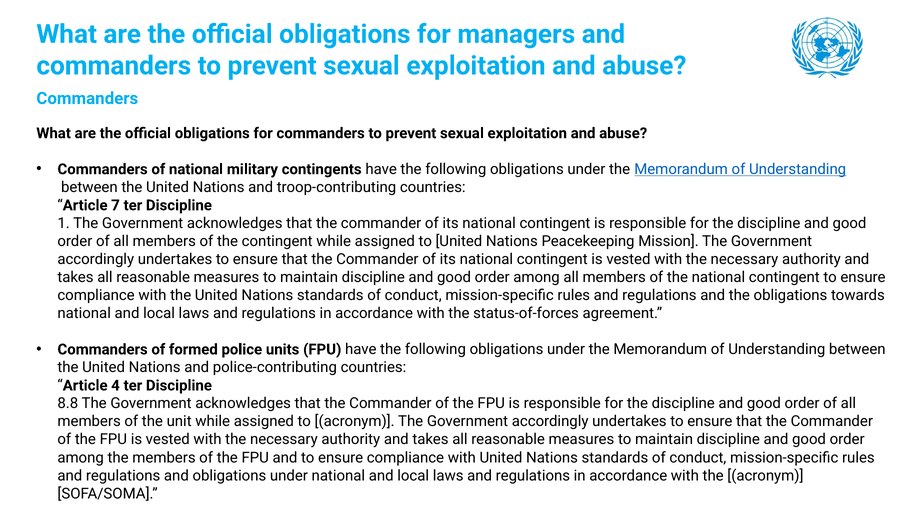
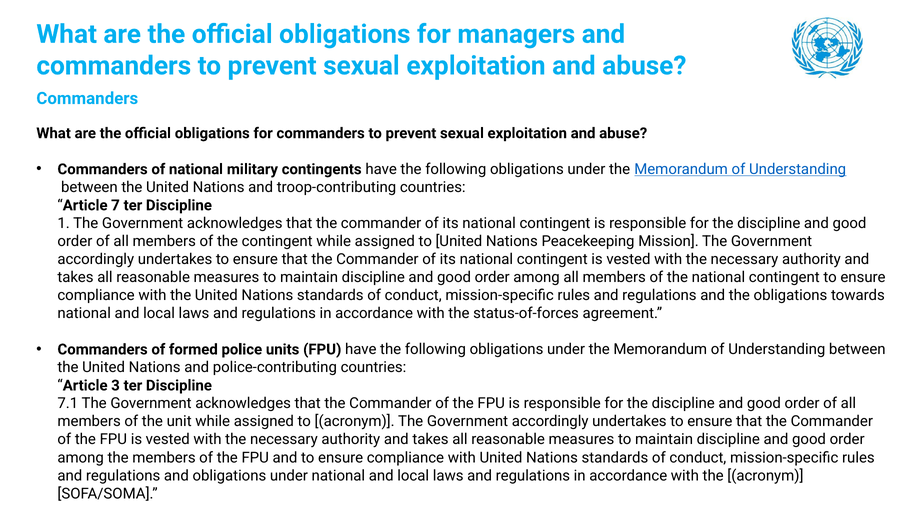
4: 4 -> 3
8.8: 8.8 -> 7.1
